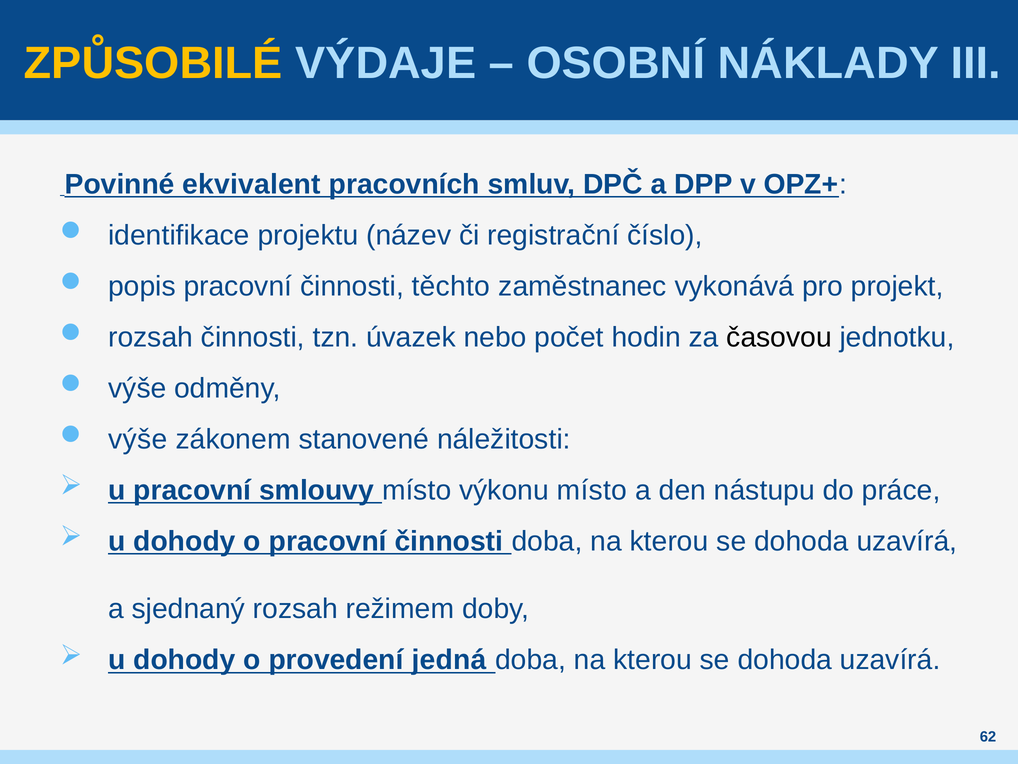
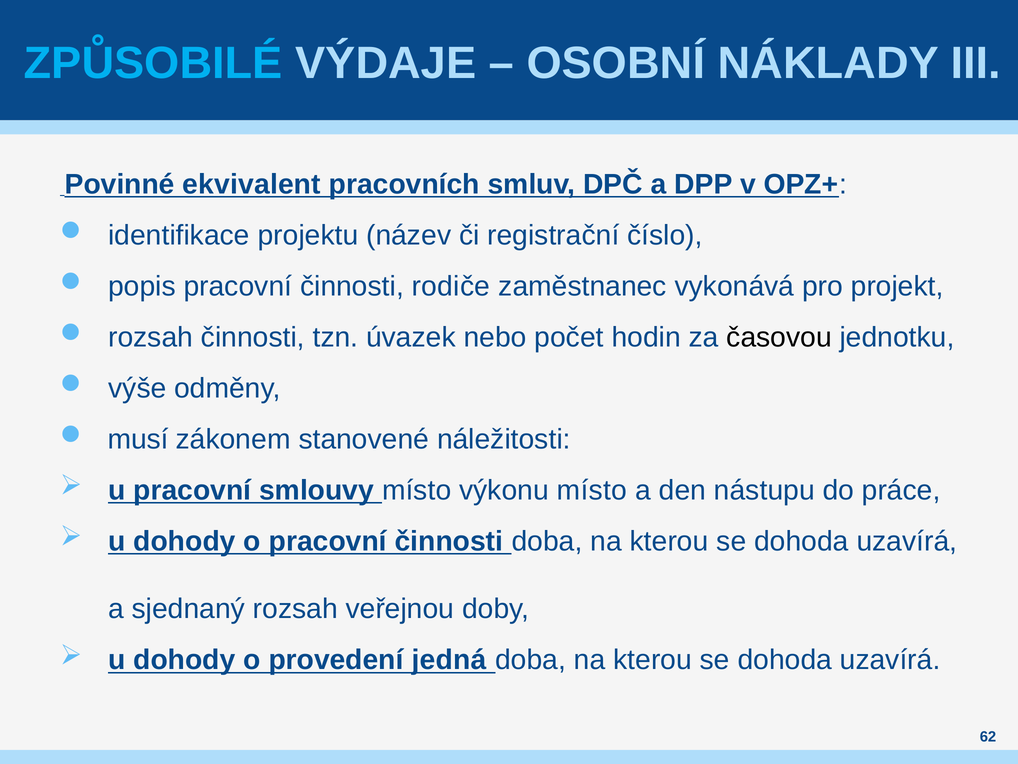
ZPŮSOBILÉ colour: yellow -> light blue
těchto: těchto -> rodiče
výše at (138, 439): výše -> musí
režimem: režimem -> veřejnou
